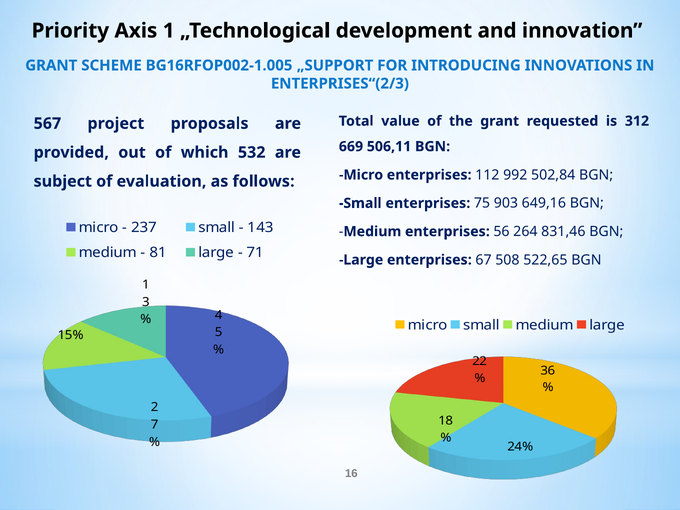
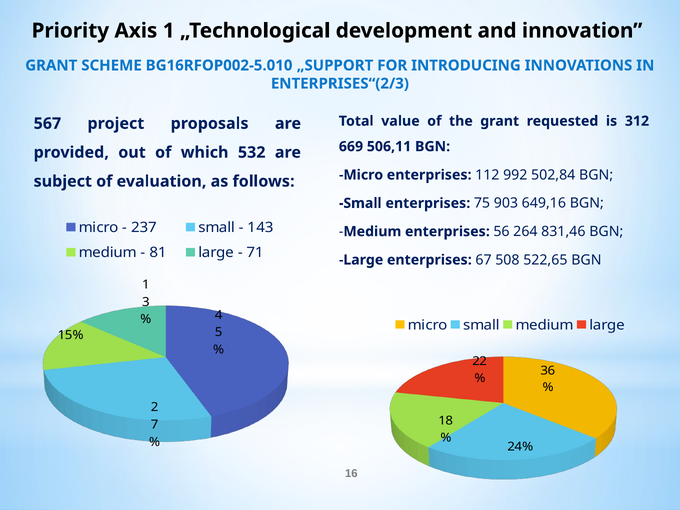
BG16RFOP002-1.005: BG16RFOP002-1.005 -> BG16RFOP002-5.010
